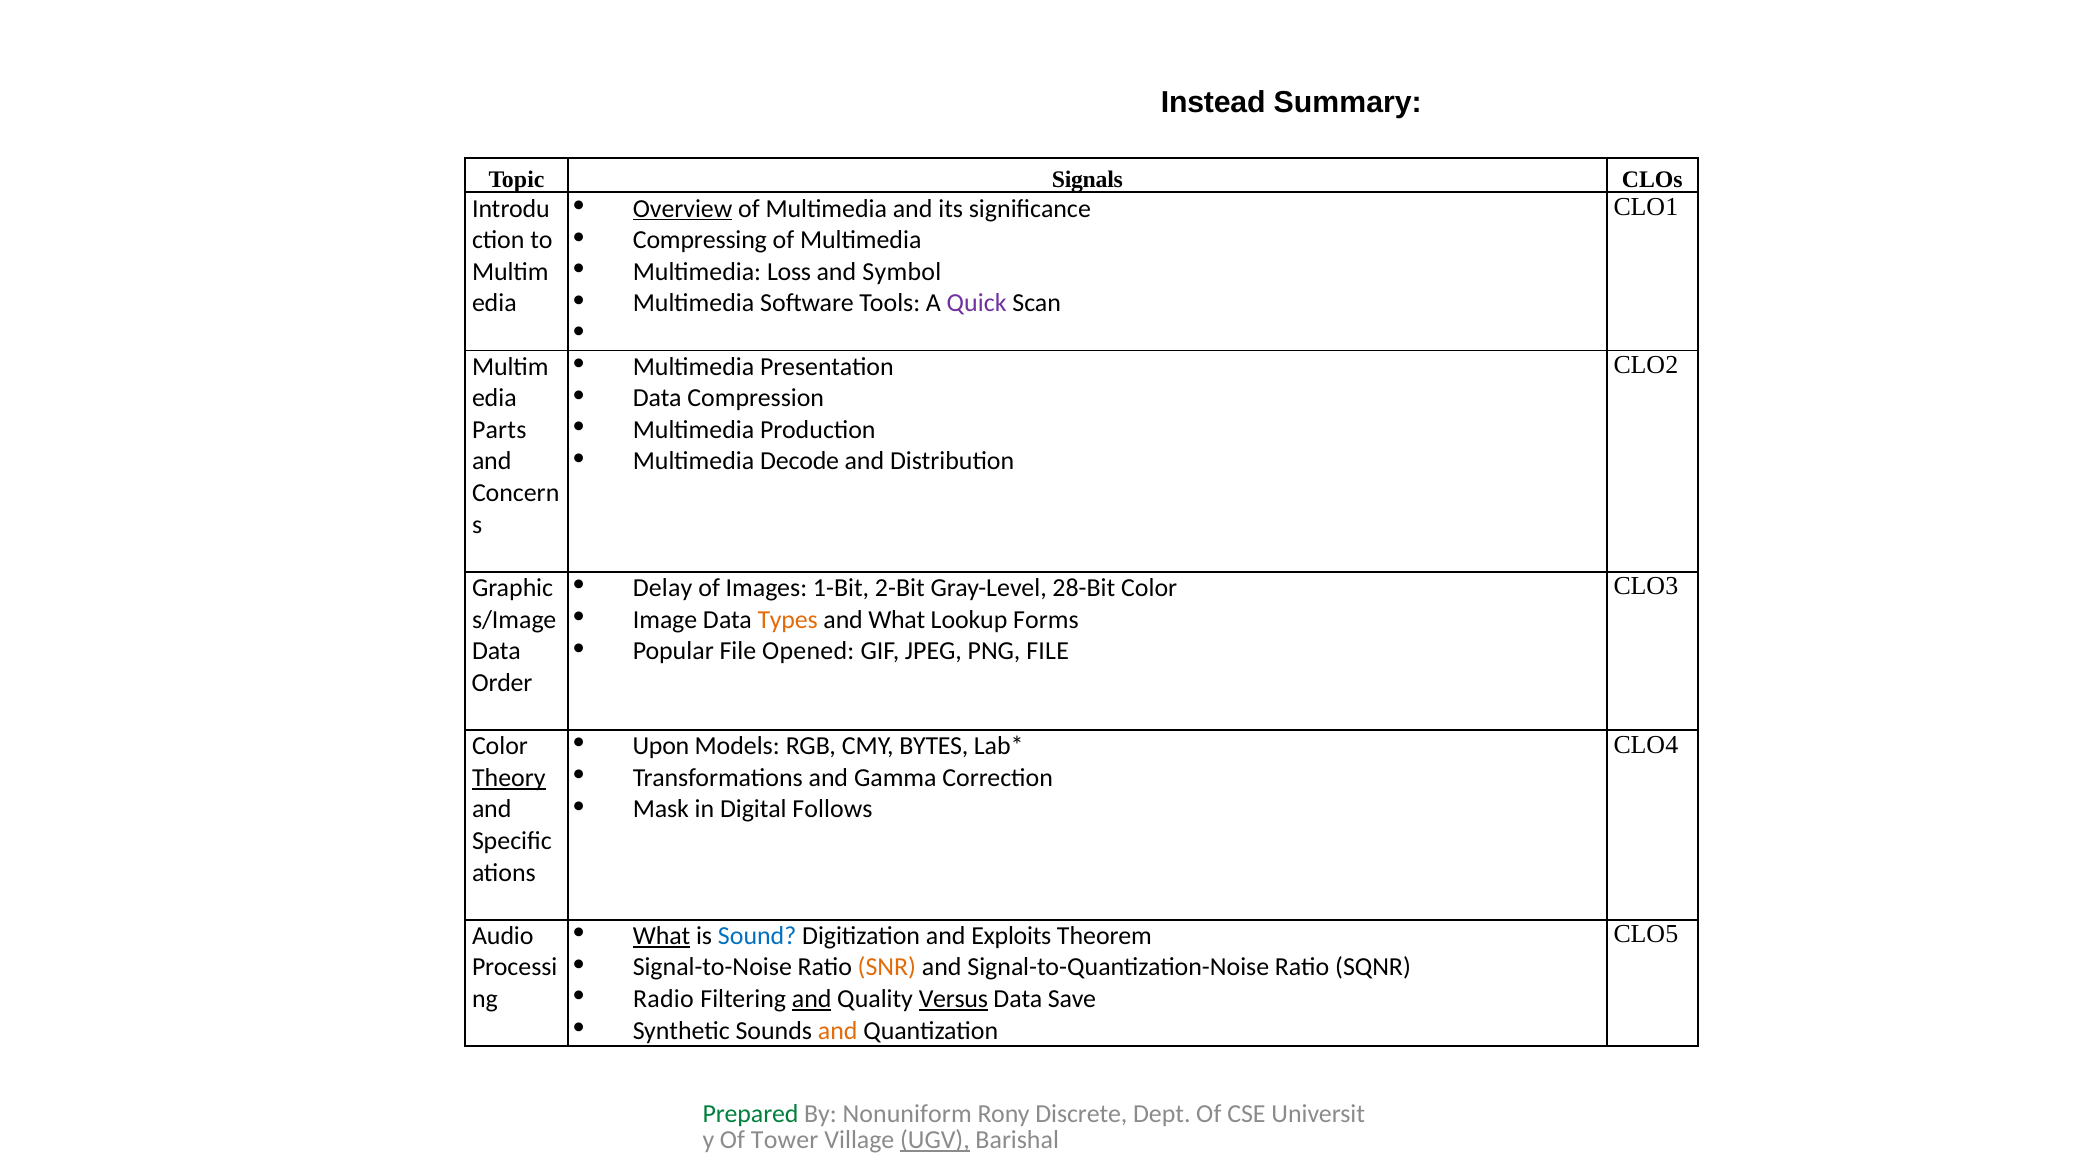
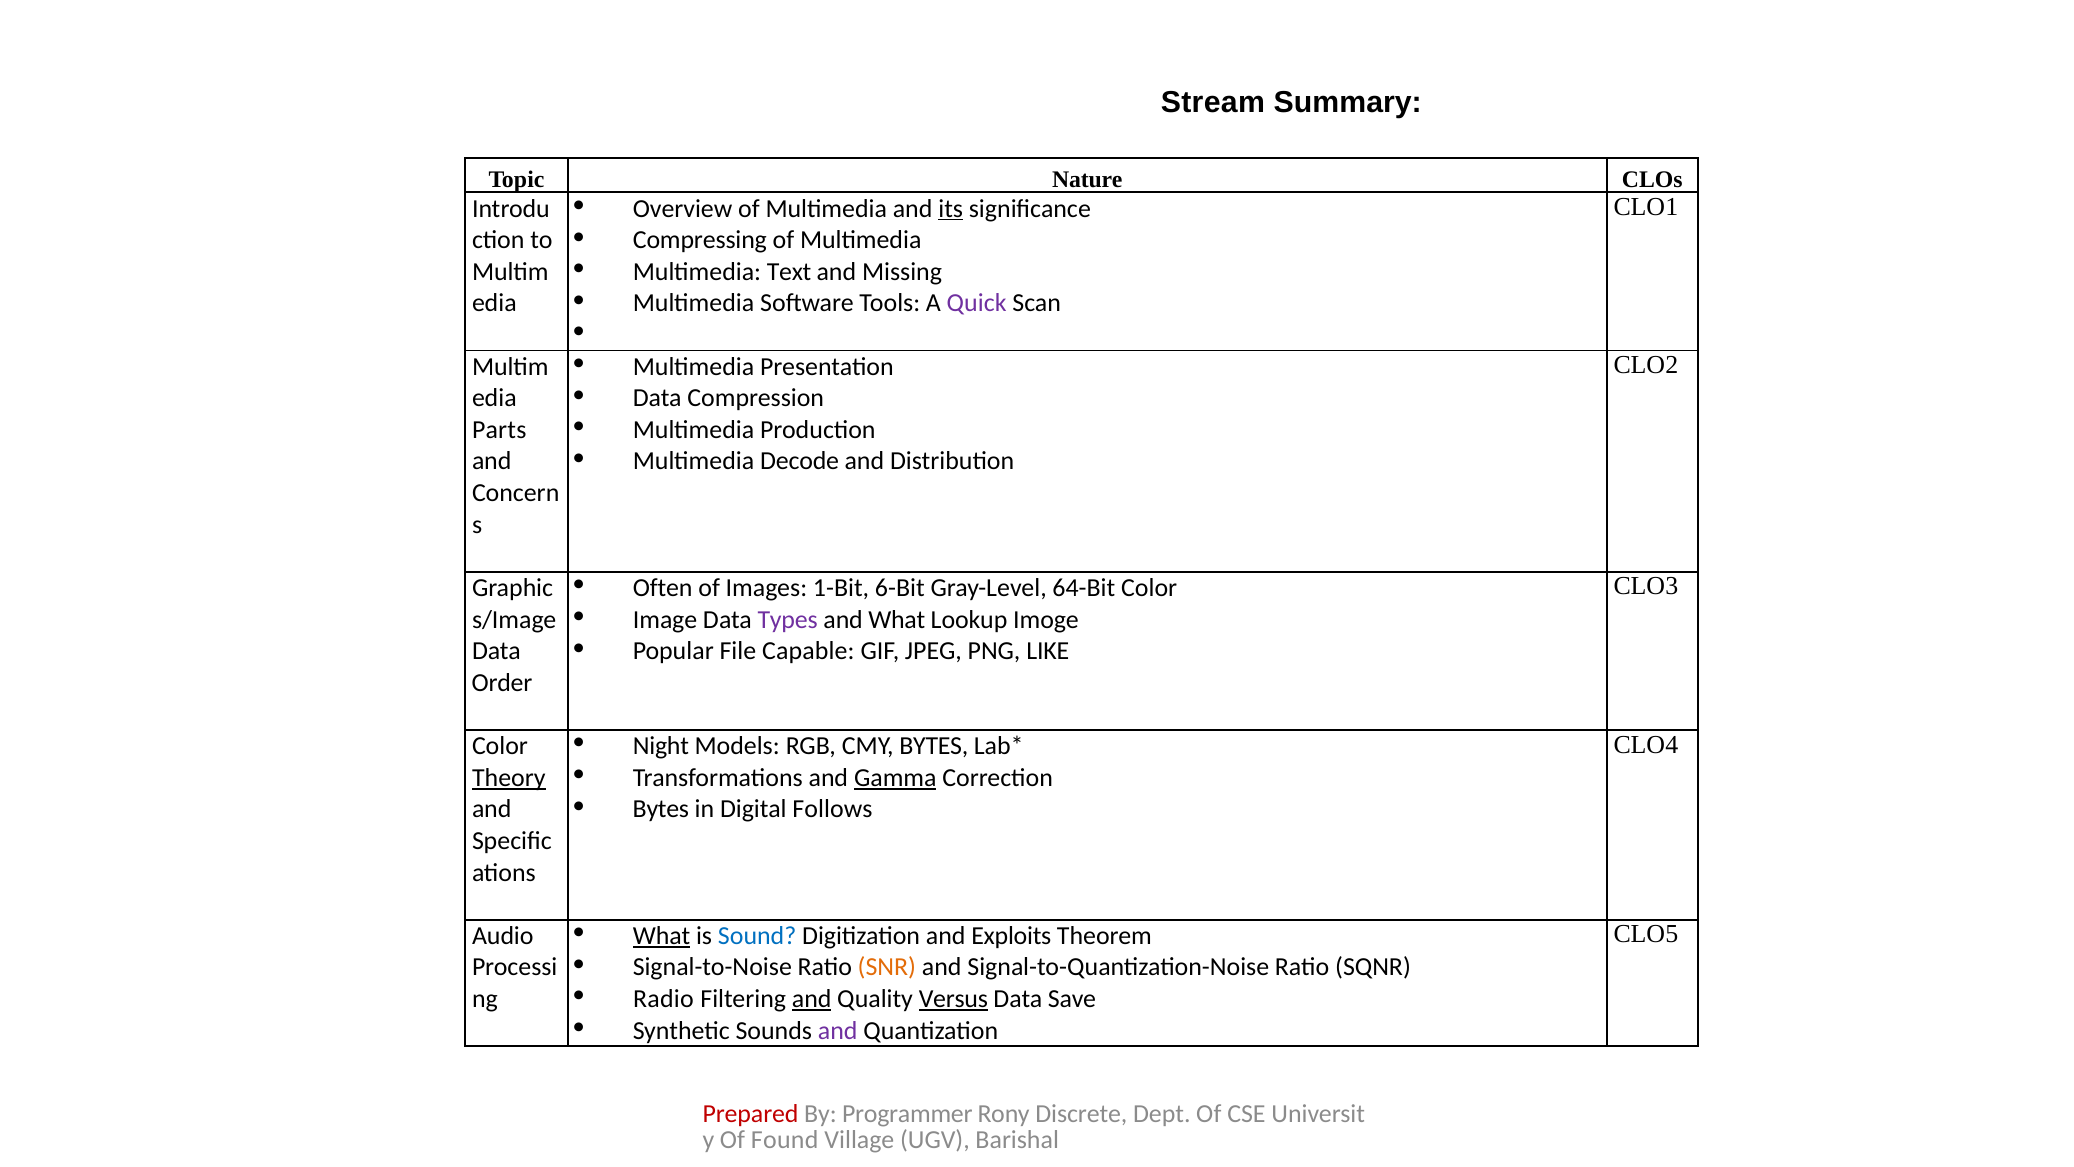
Instead: Instead -> Stream
Signals: Signals -> Nature
Overview underline: present -> none
its underline: none -> present
Loss: Loss -> Text
Symbol: Symbol -> Missing
Delay: Delay -> Often
2-Bit: 2-Bit -> 6-Bit
28-Bit: 28-Bit -> 64-Bit
Types colour: orange -> purple
Forms: Forms -> Imoge
Opened: Opened -> Capable
PNG FILE: FILE -> LIKE
Upon: Upon -> Night
Gamma underline: none -> present
Mask at (661, 809): Mask -> Bytes
and at (838, 1030) colour: orange -> purple
Prepared colour: green -> red
Nonuniform: Nonuniform -> Programmer
Tower: Tower -> Found
UGV underline: present -> none
